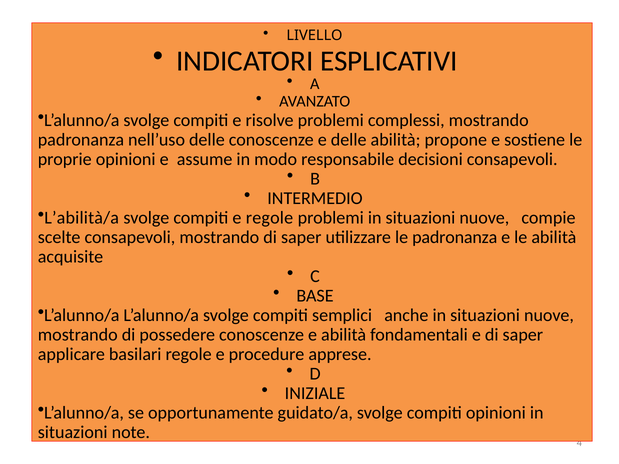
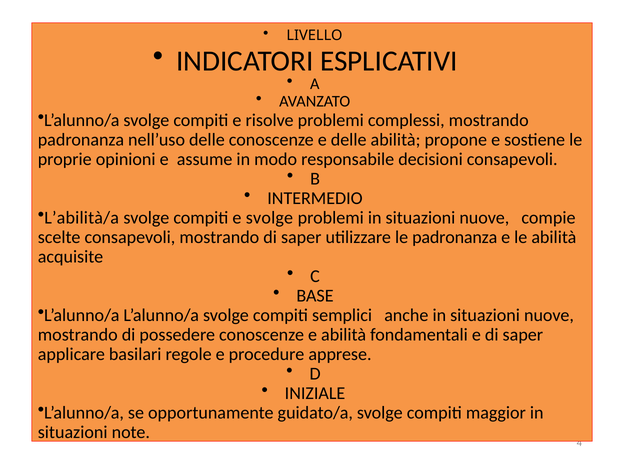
e regole: regole -> svolge
compiti opinioni: opinioni -> maggior
